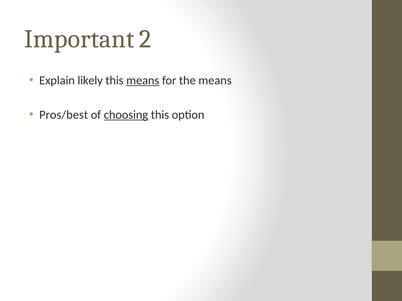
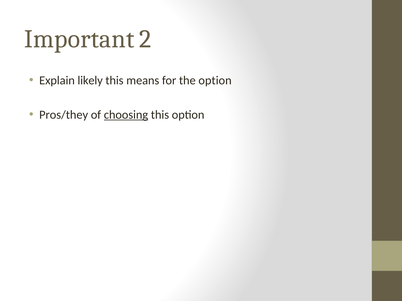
means at (143, 81) underline: present -> none
the means: means -> option
Pros/best: Pros/best -> Pros/they
